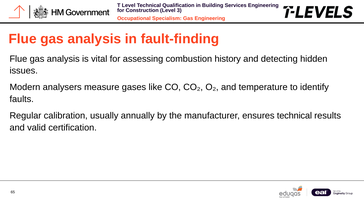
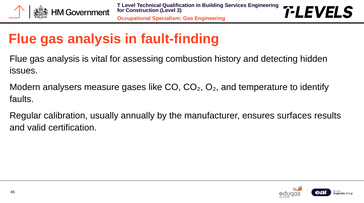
ensures technical: technical -> surfaces
